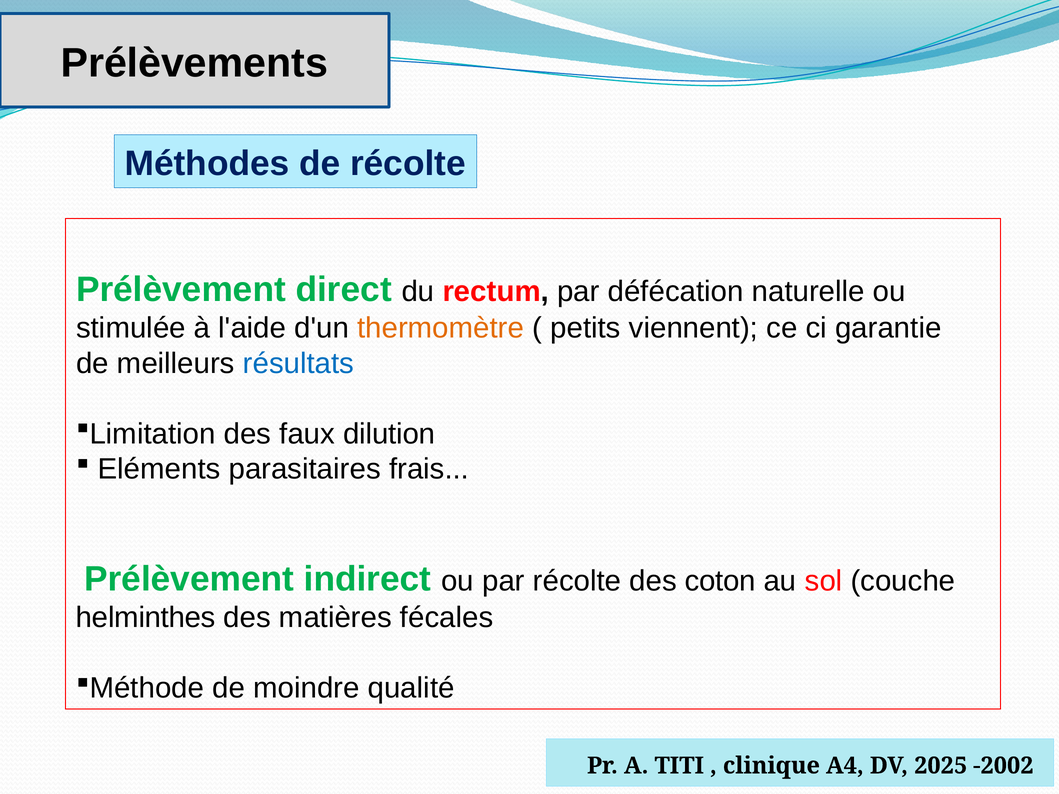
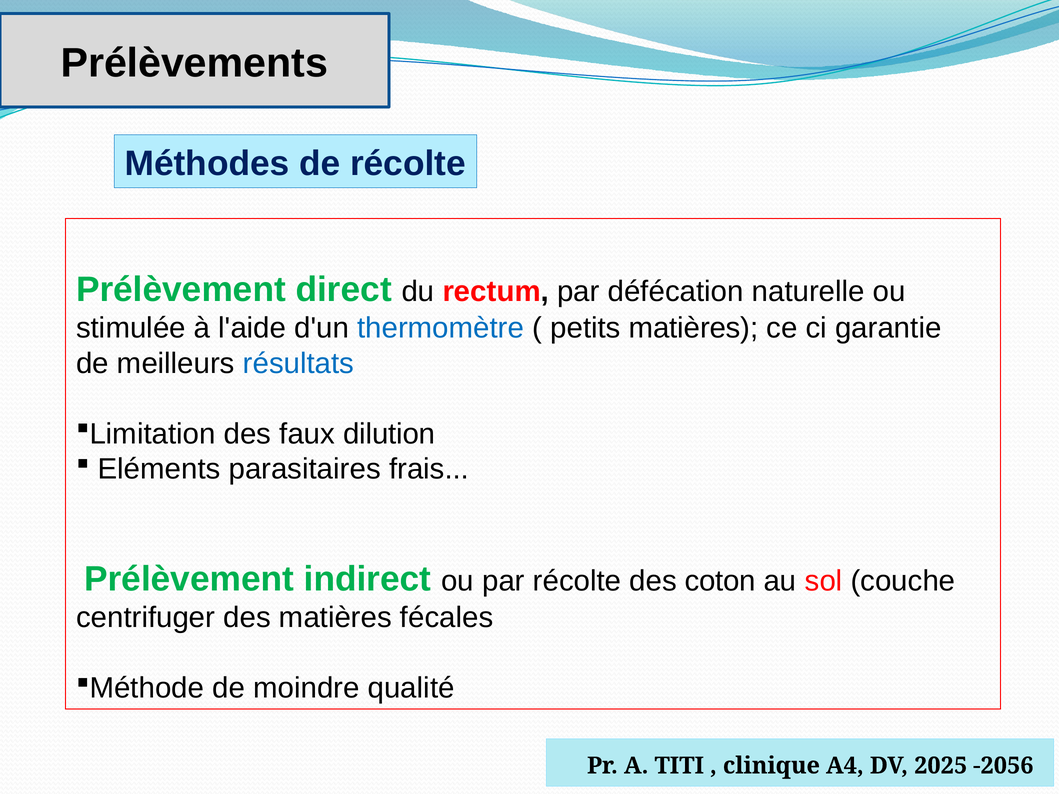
thermomètre colour: orange -> blue
petits viennent: viennent -> matières
helminthes: helminthes -> centrifuger
-2002: -2002 -> -2056
